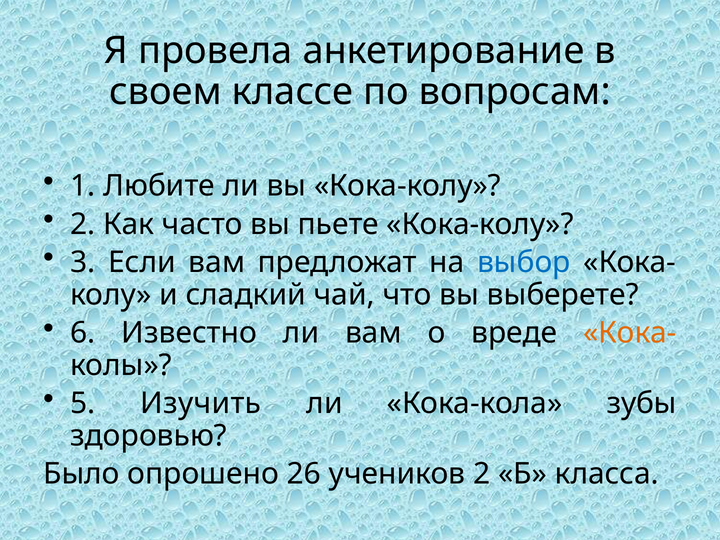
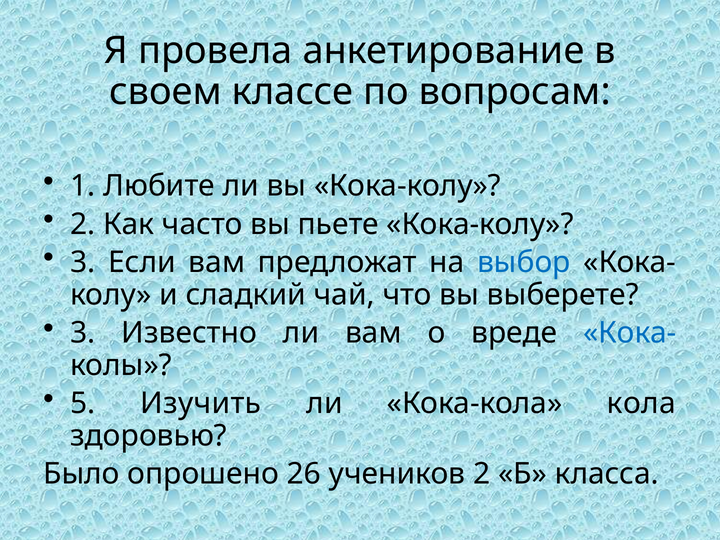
6 at (83, 333): 6 -> 3
Кока- at (630, 333) colour: orange -> blue
зубы: зубы -> кола
